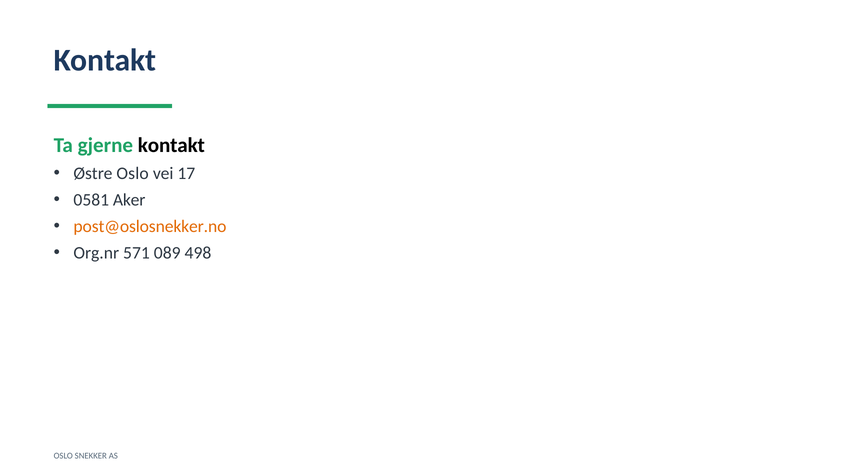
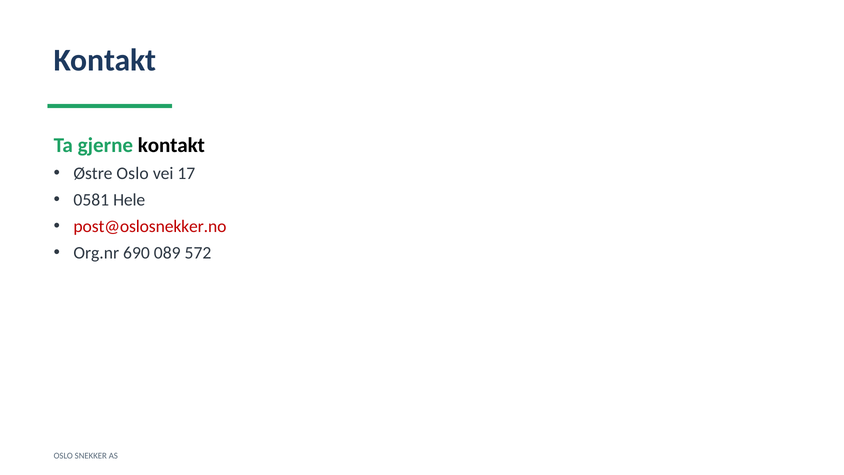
Aker: Aker -> Hele
post@oslosnekker.no colour: orange -> red
571: 571 -> 690
498: 498 -> 572
